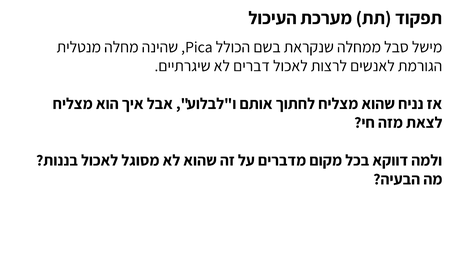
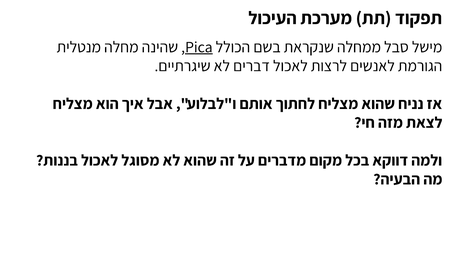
Pica underline: none -> present
